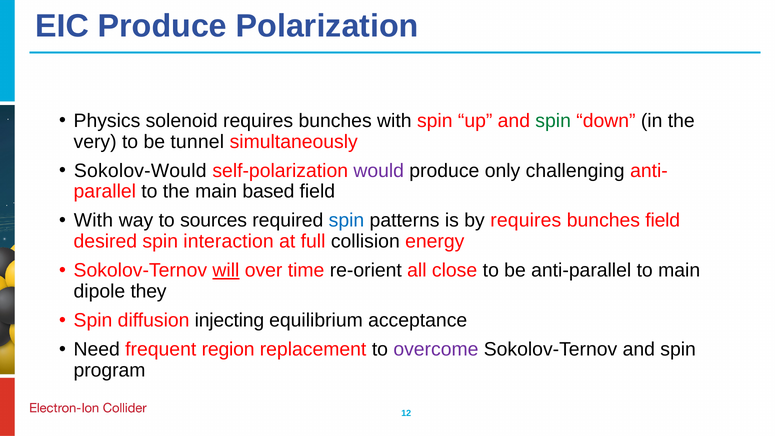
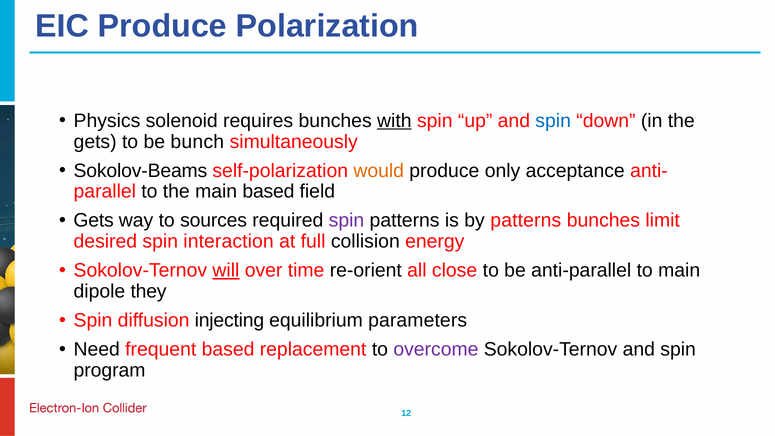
with at (394, 121) underline: none -> present
spin at (553, 121) colour: green -> blue
very at (95, 142): very -> gets
tunnel: tunnel -> bunch
Sokolov-Would: Sokolov-Would -> Sokolov-Beams
would colour: purple -> orange
challenging: challenging -> acceptance
With at (93, 221): With -> Gets
spin at (346, 221) colour: blue -> purple
by requires: requires -> patterns
bunches field: field -> limit
acceptance: acceptance -> parameters
frequent region: region -> based
